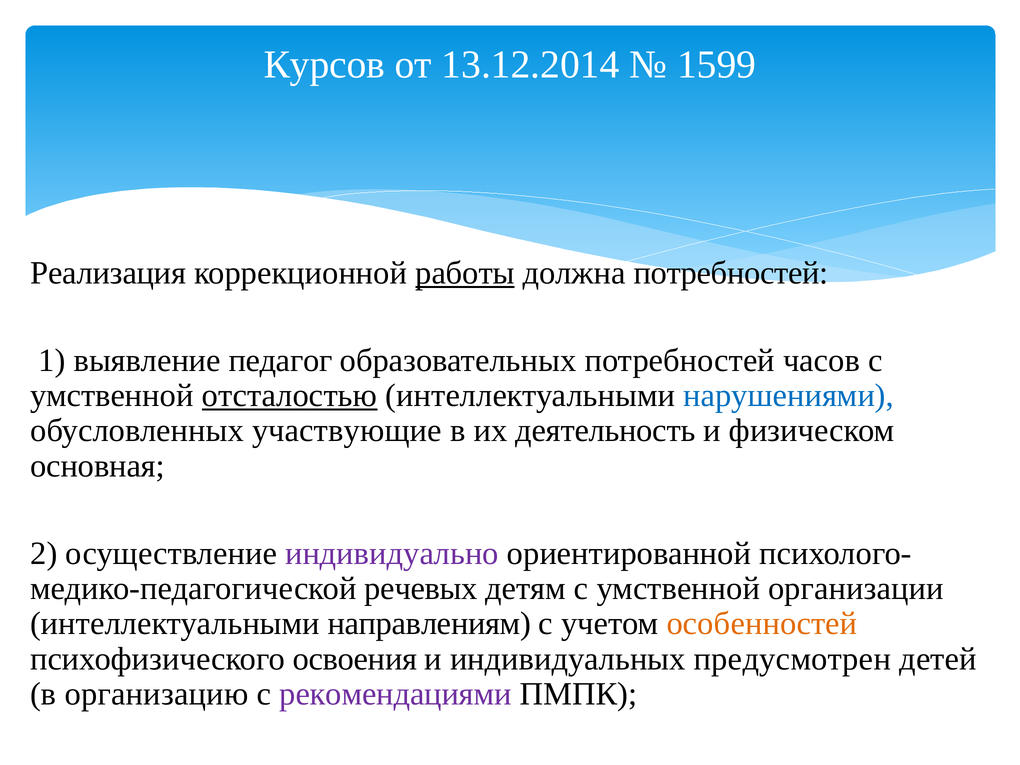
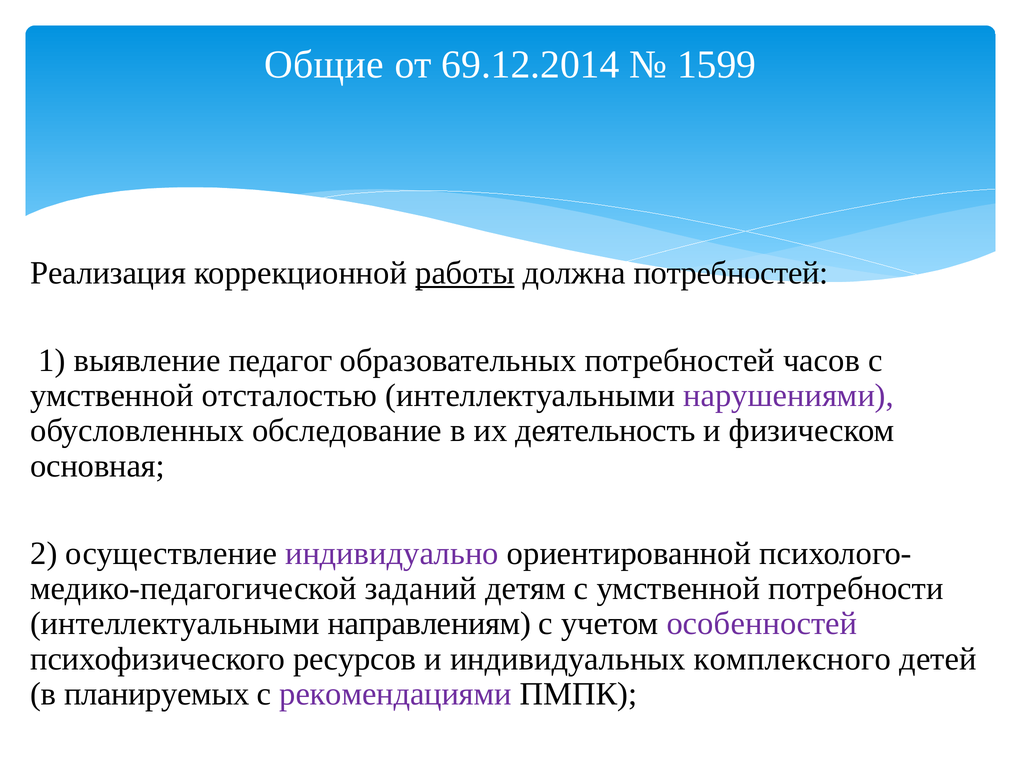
Курсов: Курсов -> Общие
13.12.2014: 13.12.2014 -> 69.12.2014
отсталостью underline: present -> none
нарушениями colour: blue -> purple
участвующие: участвующие -> обследование
речевых: речевых -> заданий
организации: организации -> потребности
особенностей colour: orange -> purple
освоения: освоения -> ресурсов
предусмотрен: предусмотрен -> комплексного
организацию: организацию -> планируемых
